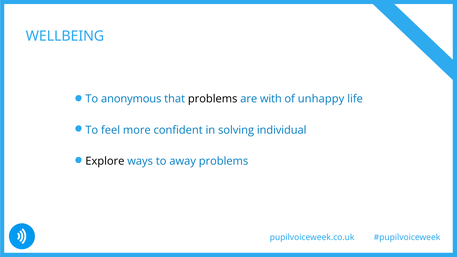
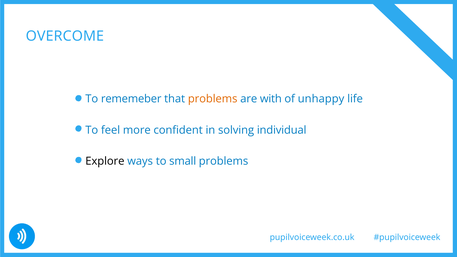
WELLBEING: WELLBEING -> OVERCOME
anonymous: anonymous -> rememeber
problems at (213, 99) colour: black -> orange
away: away -> small
